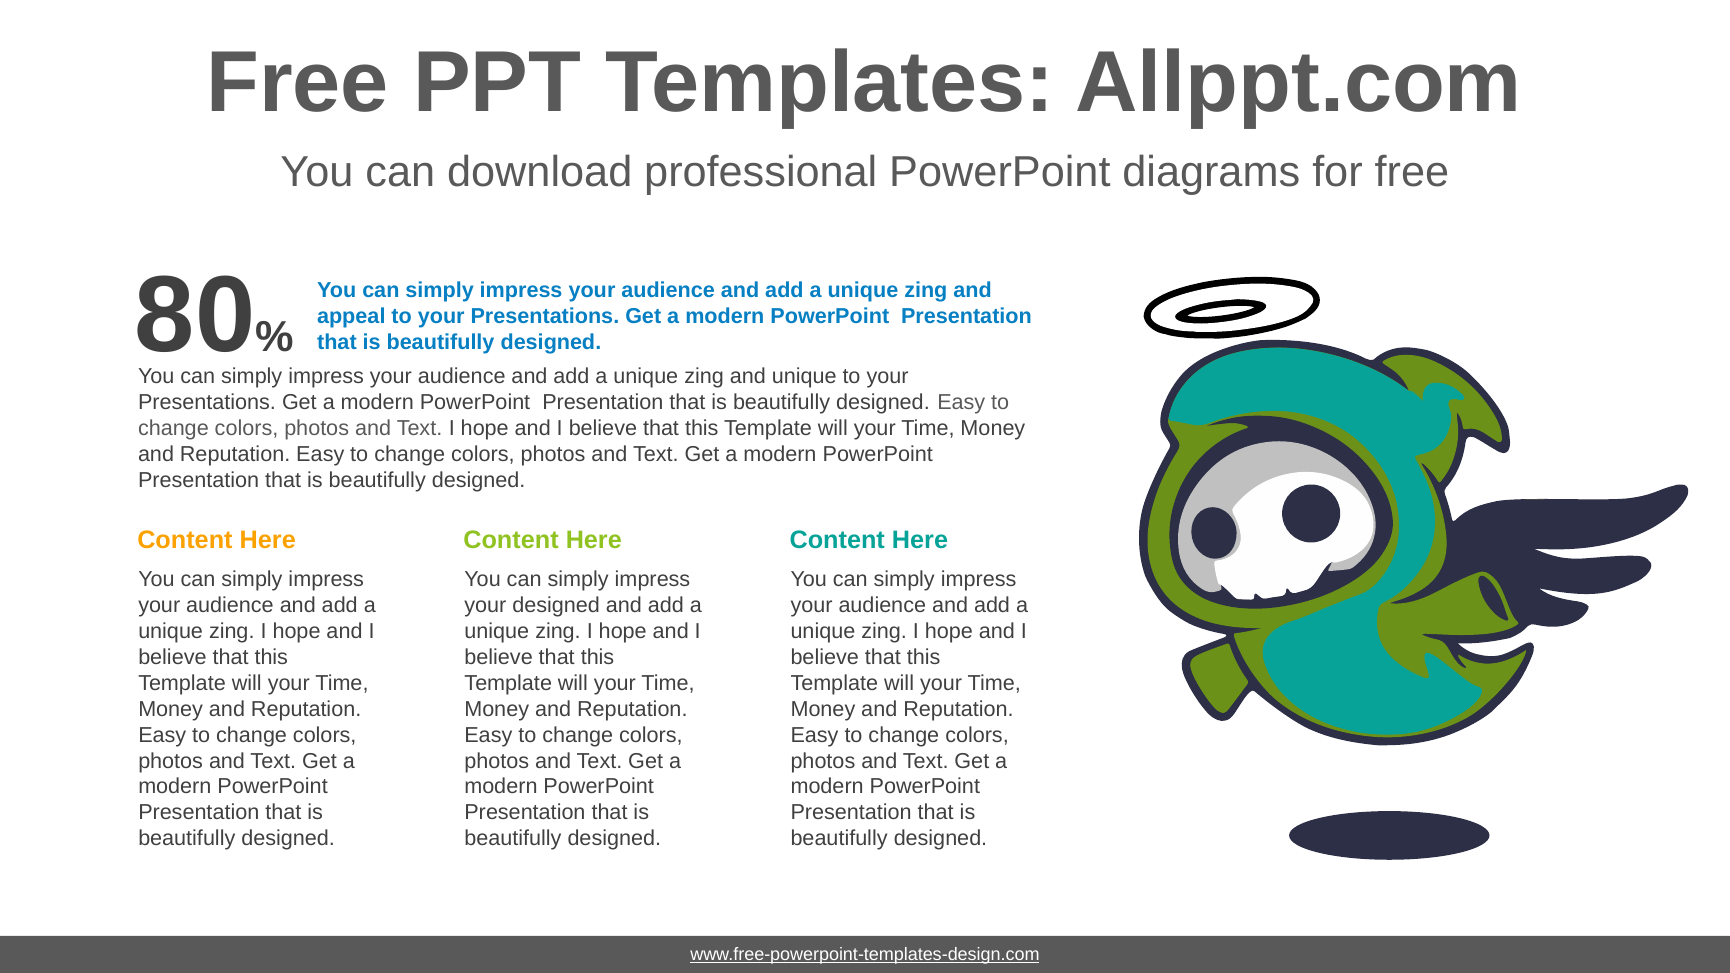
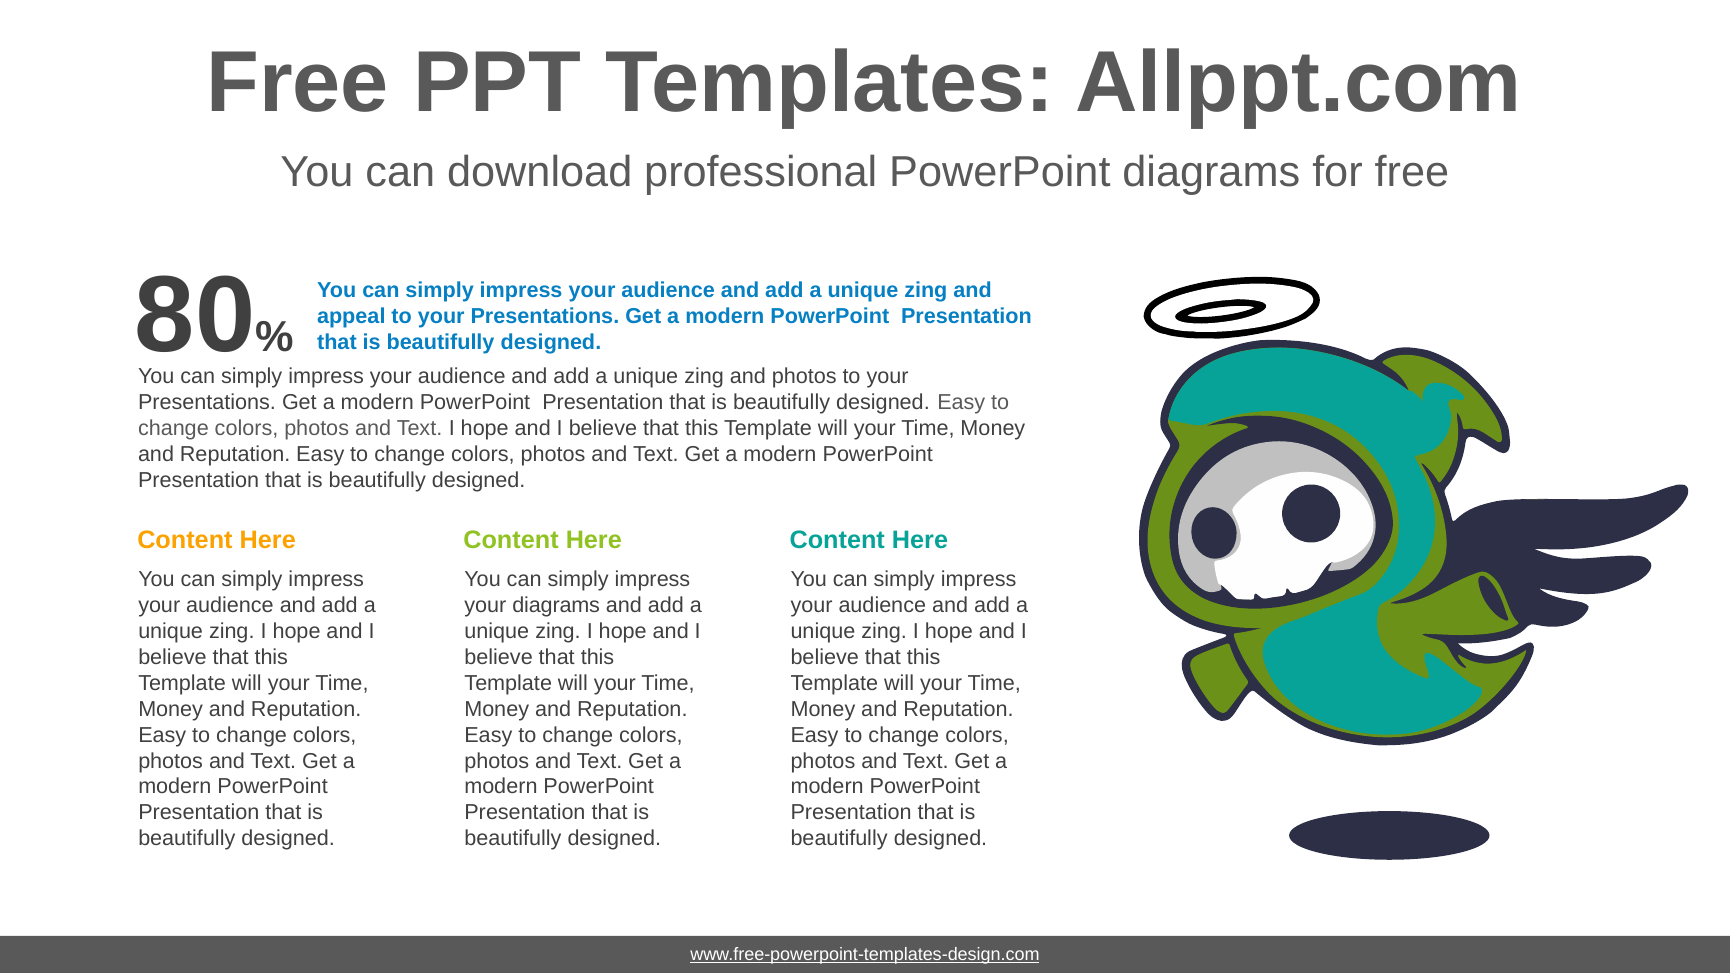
and unique: unique -> photos
your designed: designed -> diagrams
